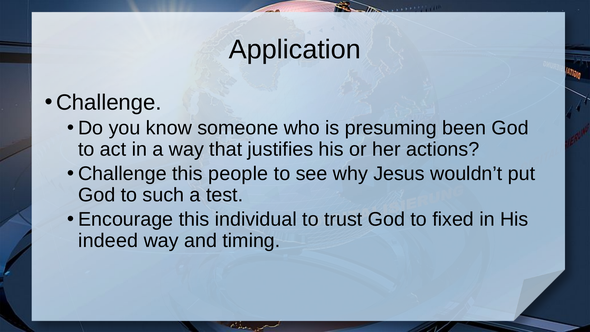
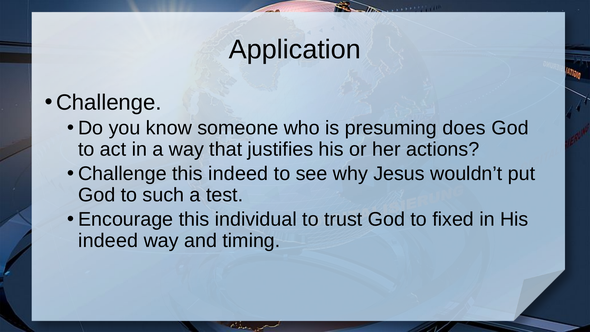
been: been -> does
this people: people -> indeed
